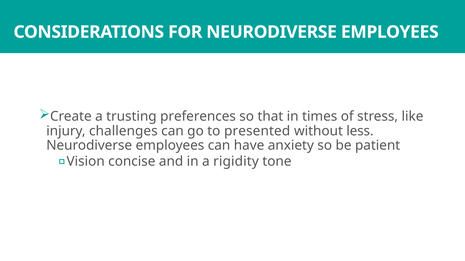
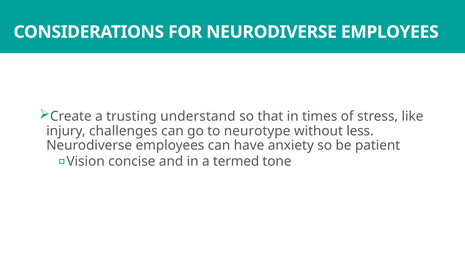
preferences: preferences -> understand
presented: presented -> neurotype
rigidity: rigidity -> termed
